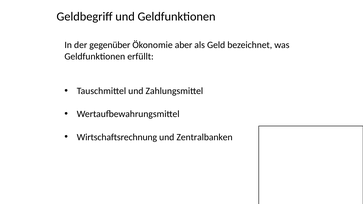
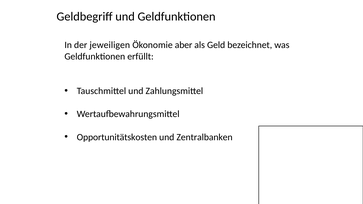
gegenüber: gegenüber -> jeweiligen
Wirtschaftsrechnung: Wirtschaftsrechnung -> Opportunitätskosten
